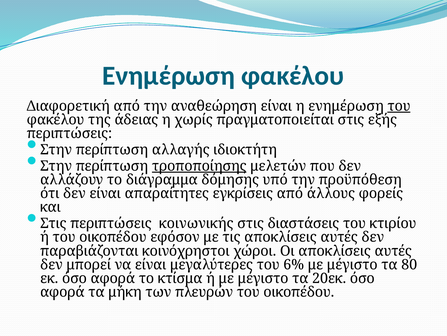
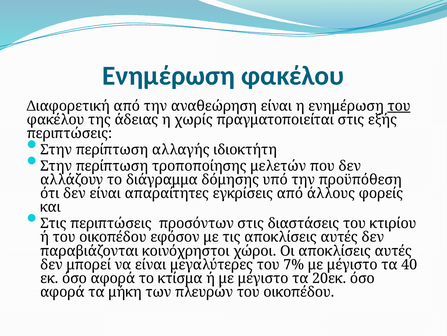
τροποποίησης underline: present -> none
κοινωνικής: κοινωνικής -> προσόντων
6%: 6% -> 7%
80: 80 -> 40
